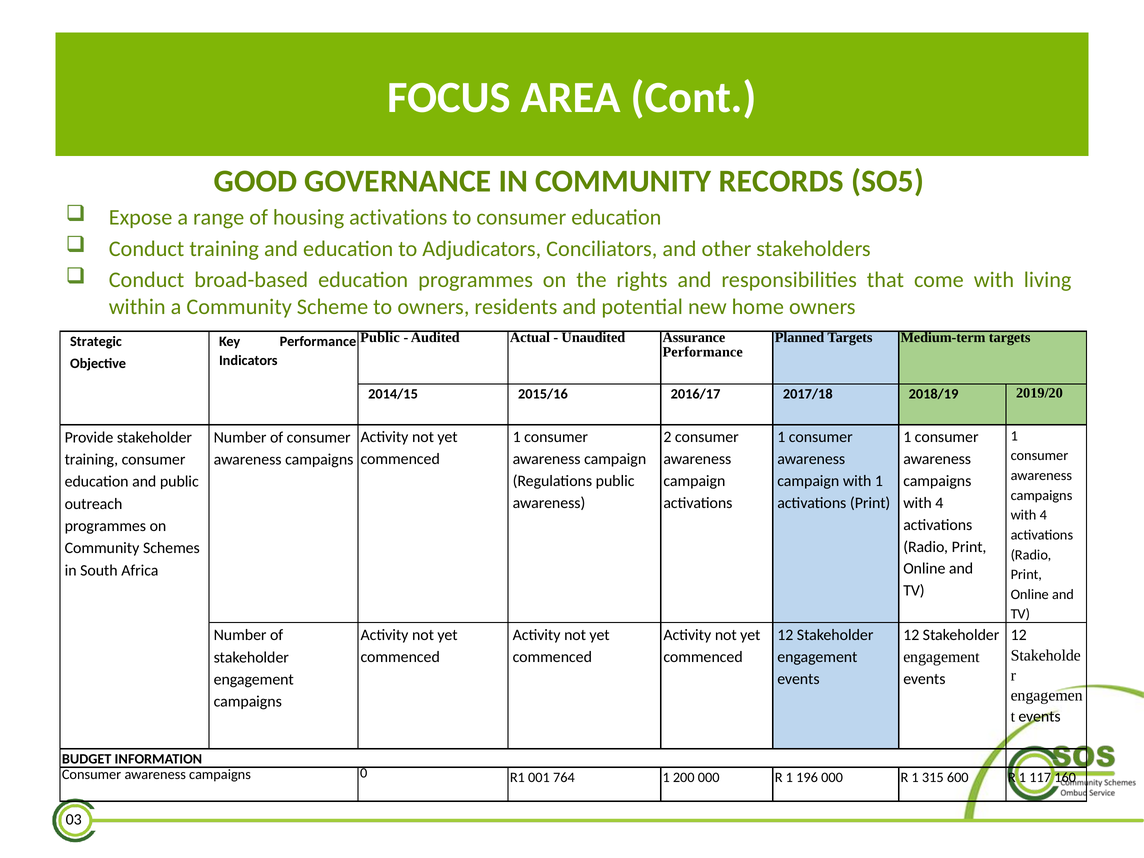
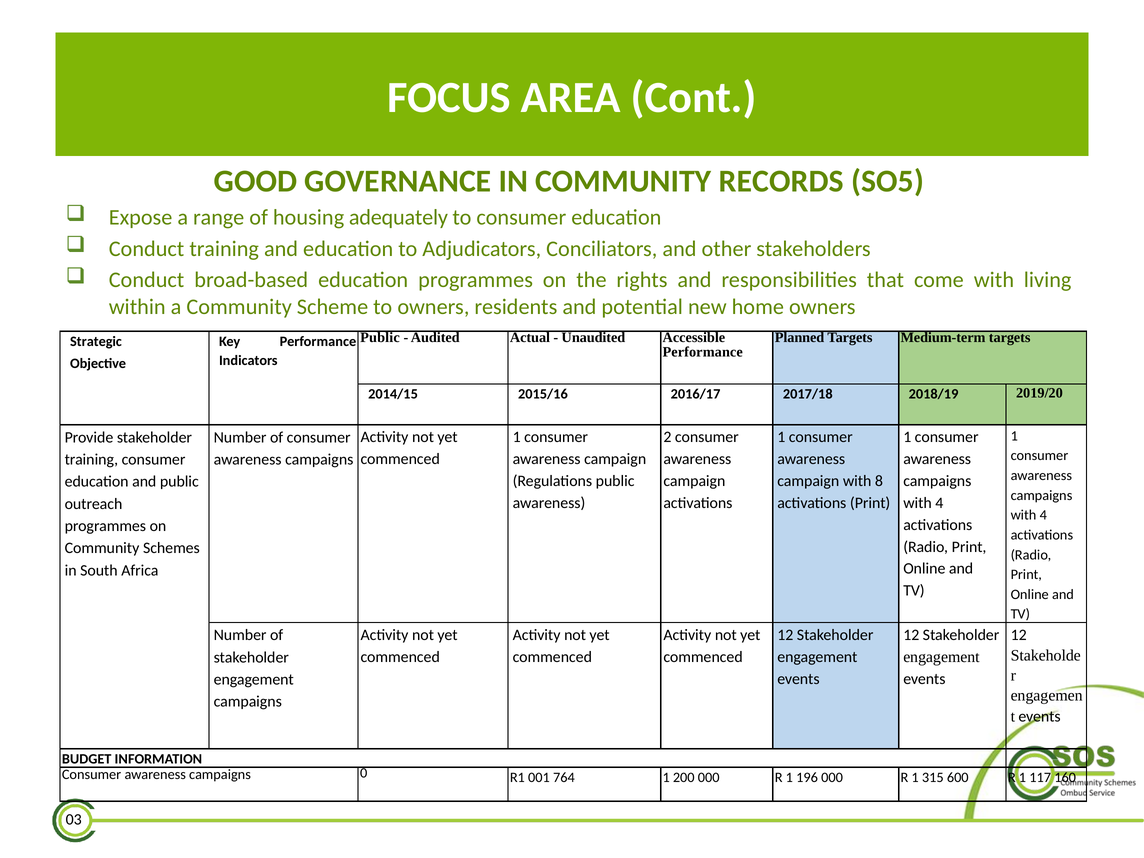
housing activations: activations -> adequately
Assurance: Assurance -> Accessible
with 1: 1 -> 8
